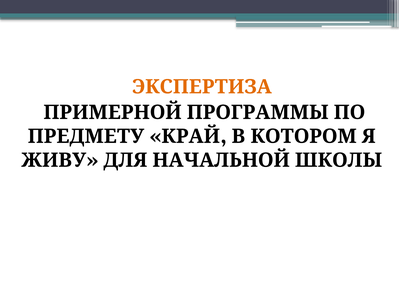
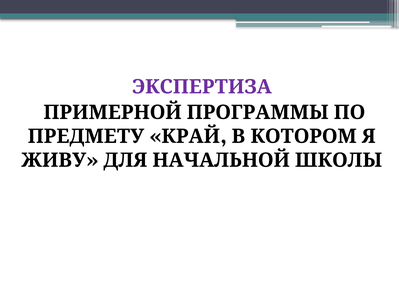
ЭКСПЕРТИЗА colour: orange -> purple
